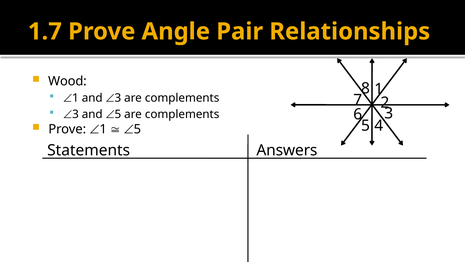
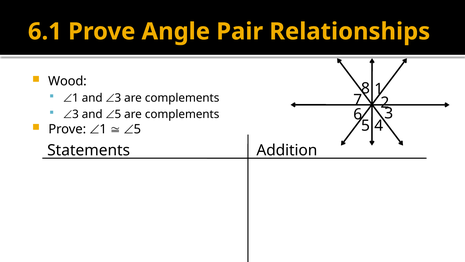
1.7: 1.7 -> 6.1
Answers: Answers -> Addition
